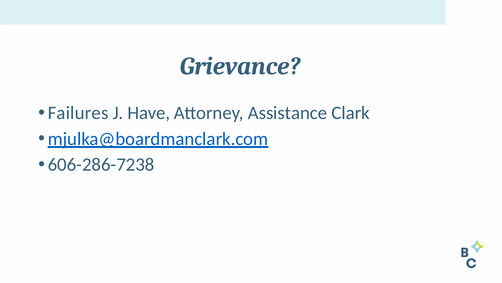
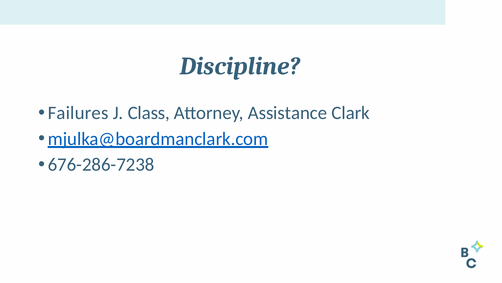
Grievance: Grievance -> Discipline
Have: Have -> Class
606-286-7238: 606-286-7238 -> 676-286-7238
